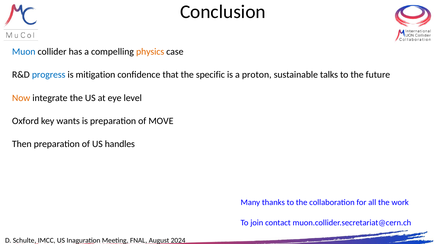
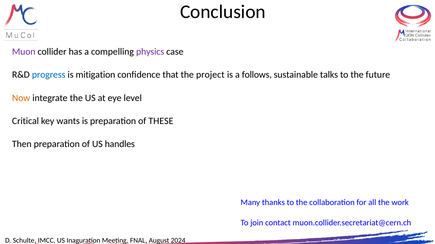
Muon colour: blue -> purple
physics colour: orange -> purple
specific: specific -> project
proton: proton -> follows
Oxford: Oxford -> Critical
MOVE: MOVE -> THESE
